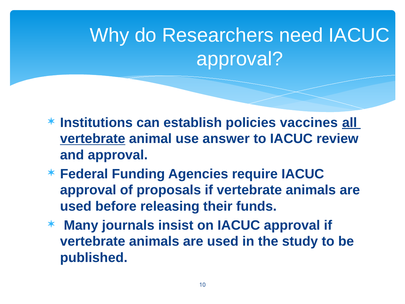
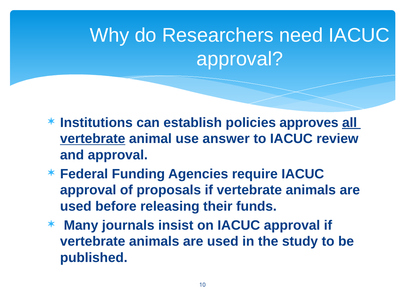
vaccines: vaccines -> approves
